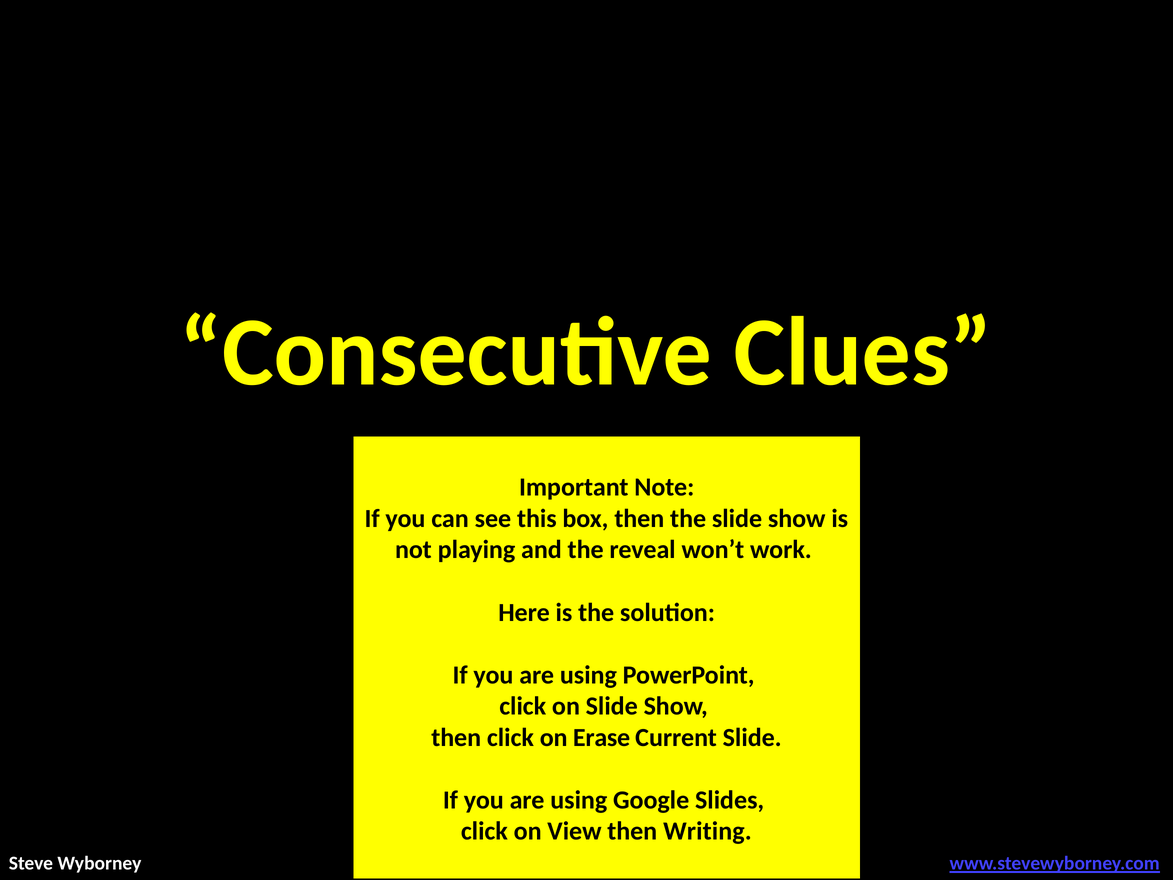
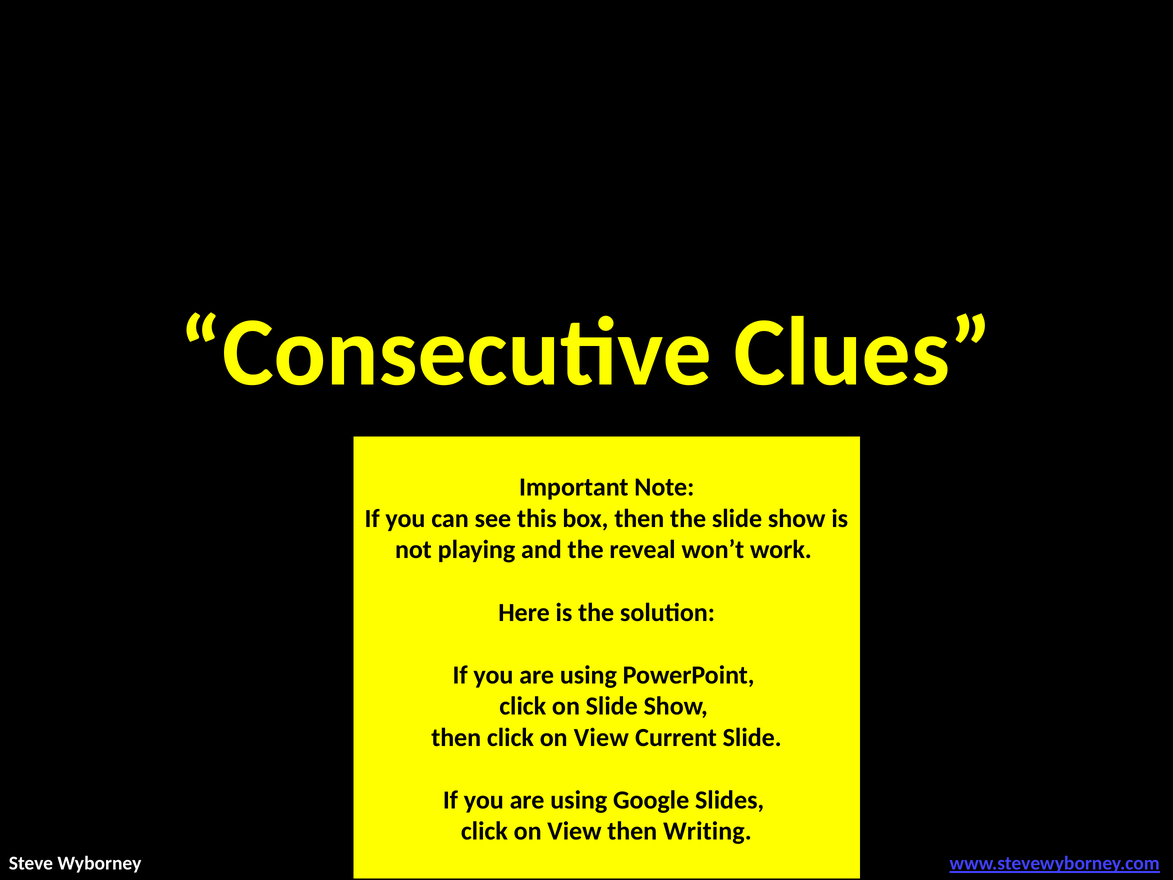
then click on Erase: Erase -> View
